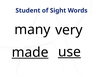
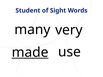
use underline: present -> none
